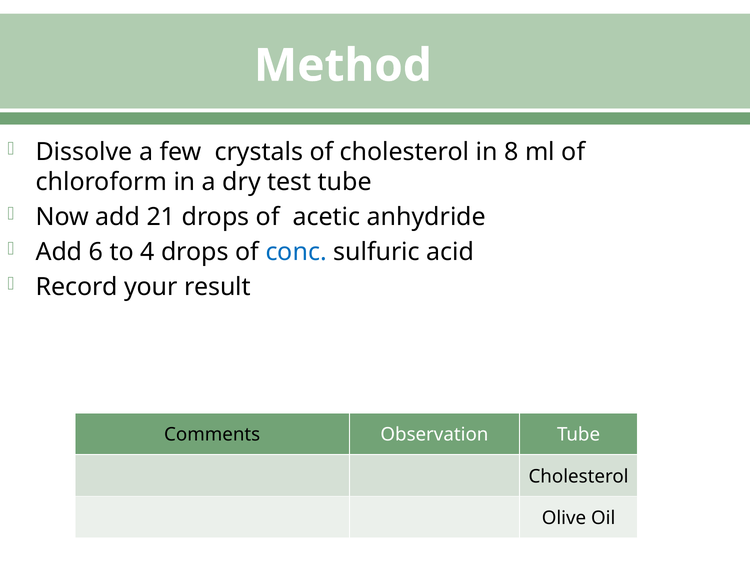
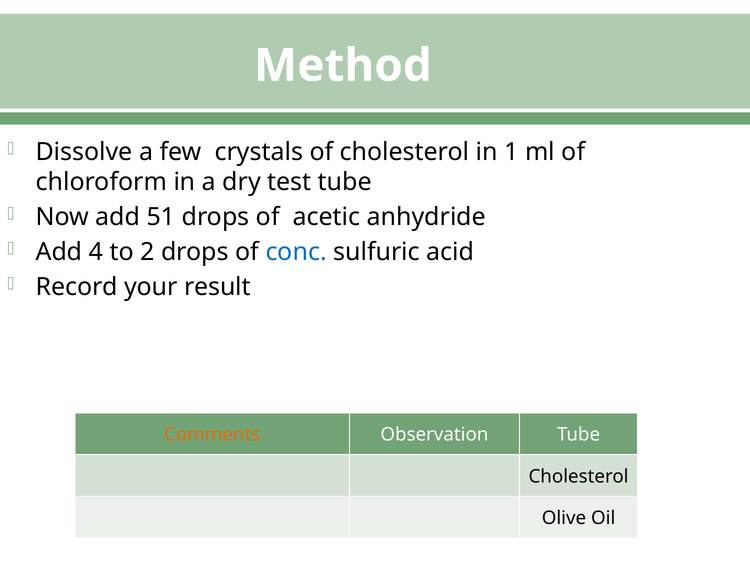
8: 8 -> 1
21: 21 -> 51
6: 6 -> 4
4: 4 -> 2
Comments colour: black -> orange
